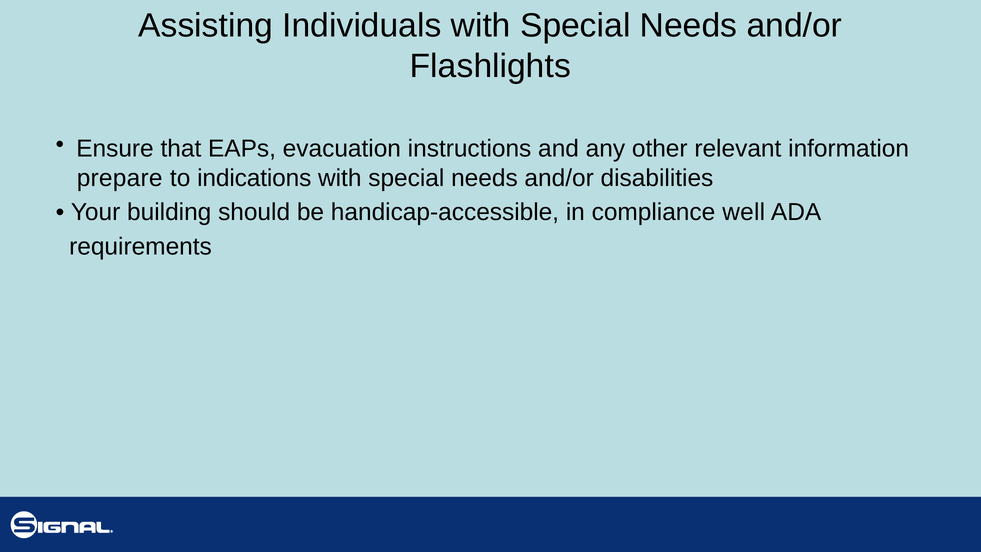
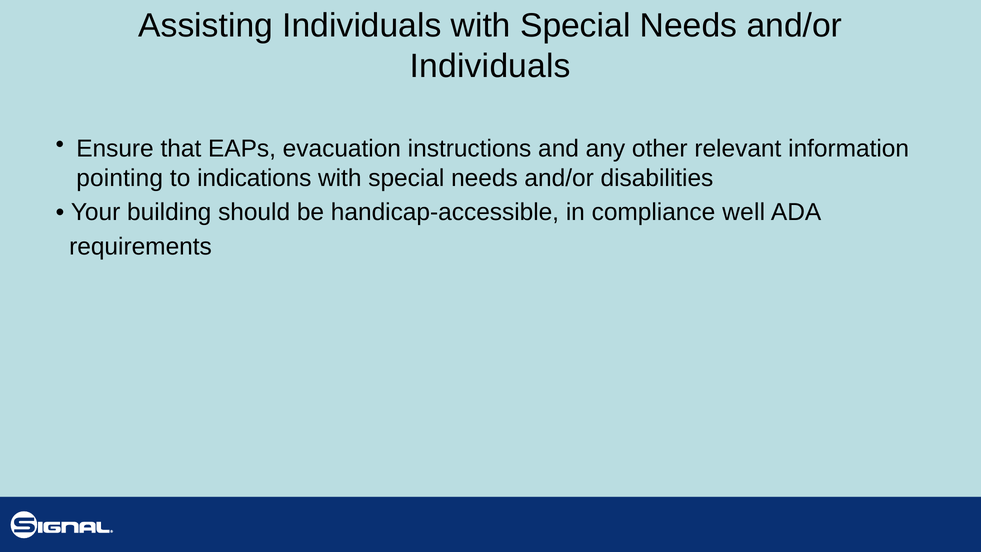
Flashlights at (490, 66): Flashlights -> Individuals
prepare: prepare -> pointing
